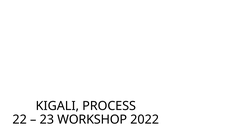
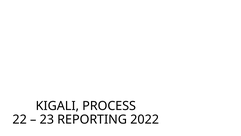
WORKSHOP: WORKSHOP -> REPORTING
